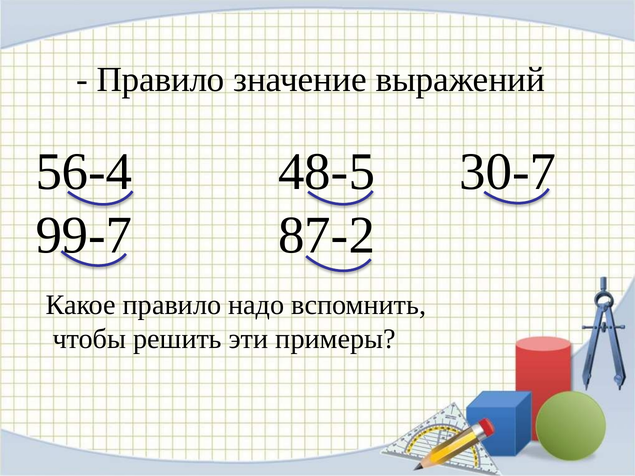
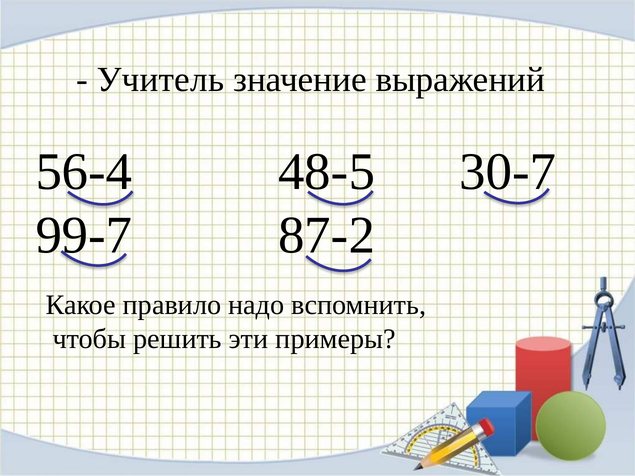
Правило at (161, 80): Правило -> Учитель
